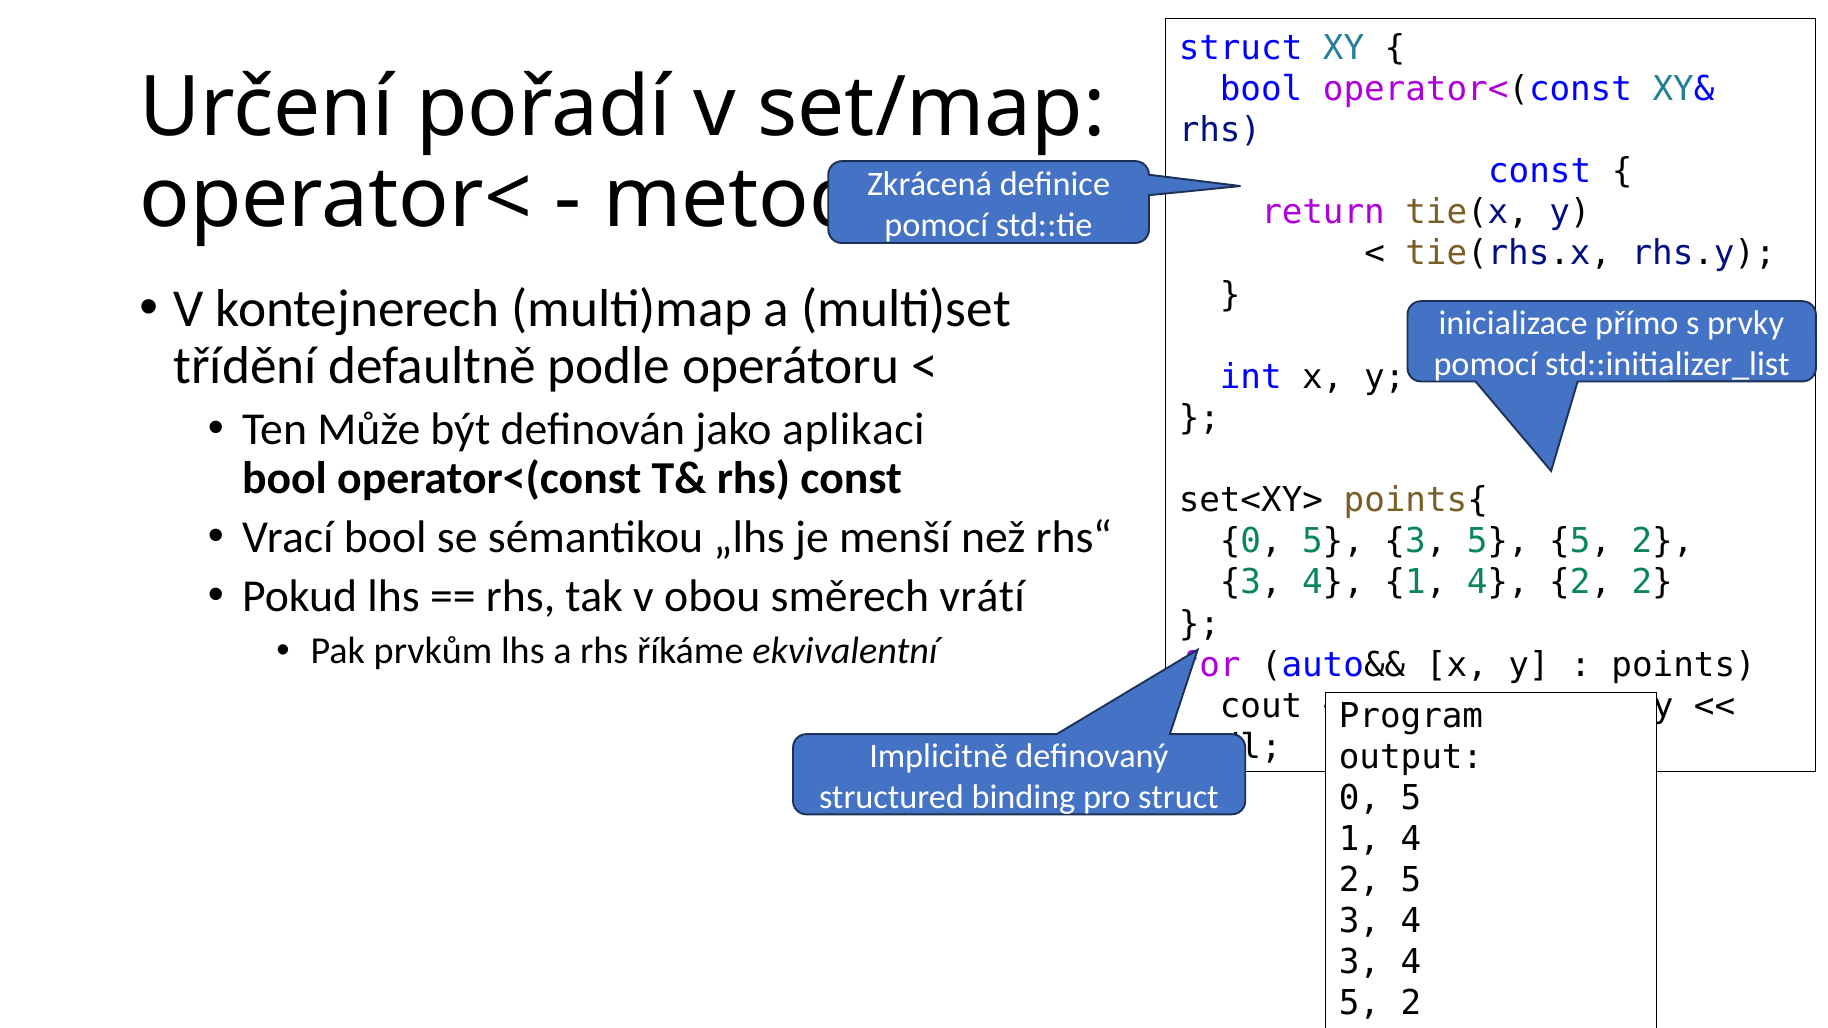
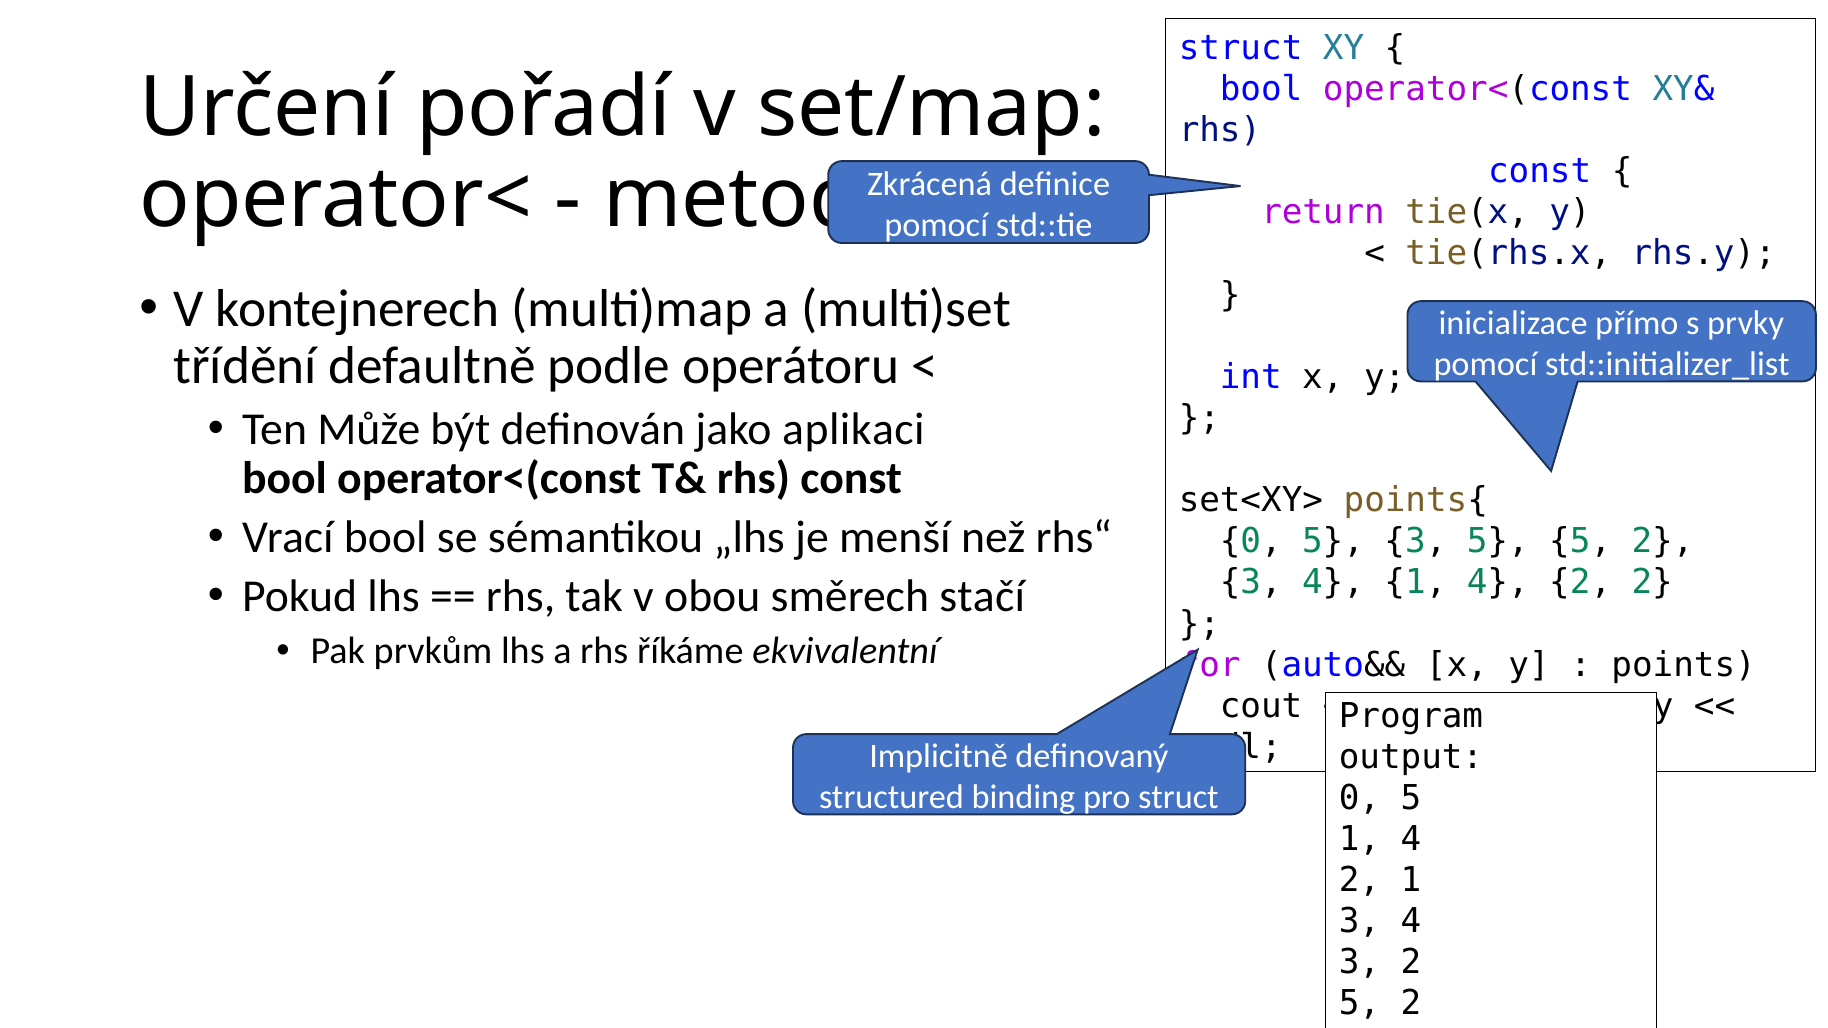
vrátí: vrátí -> stačí
2 5: 5 -> 1
4 at (1411, 963): 4 -> 2
